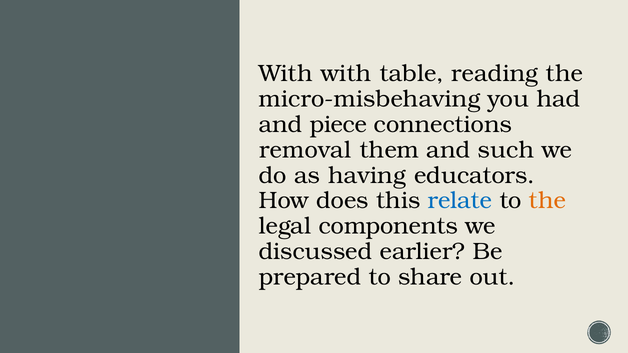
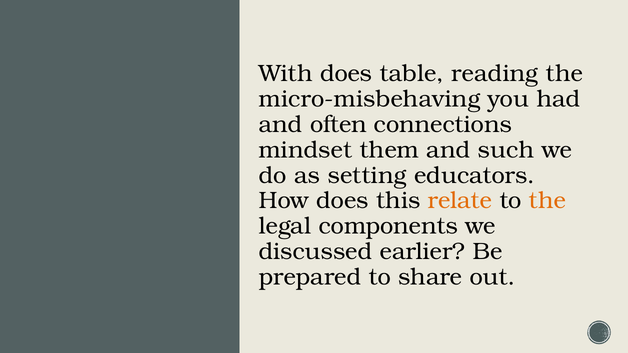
With with: with -> does
piece: piece -> often
removal: removal -> mindset
having: having -> setting
relate colour: blue -> orange
